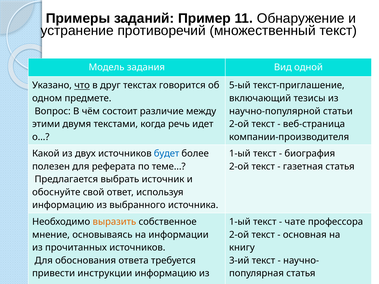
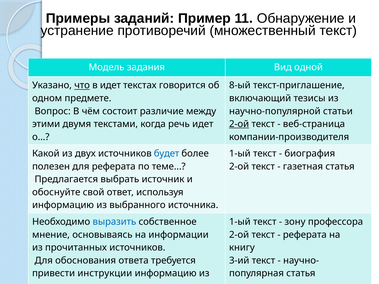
в друг: друг -> идет
5-ый: 5-ый -> 8-ый
2-ой at (239, 124) underline: none -> present
выразить colour: orange -> blue
чате: чате -> зону
основная at (305, 235): основная -> реферата
